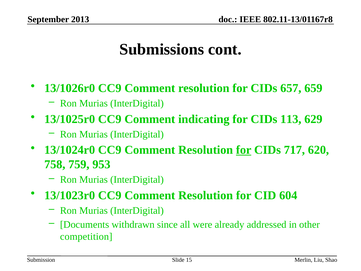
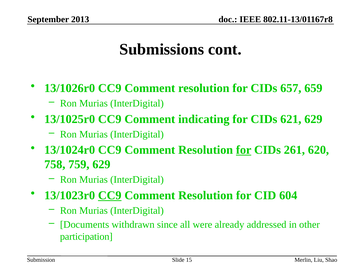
113: 113 -> 621
717: 717 -> 261
759 953: 953 -> 629
CC9 at (110, 195) underline: none -> present
competition: competition -> participation
